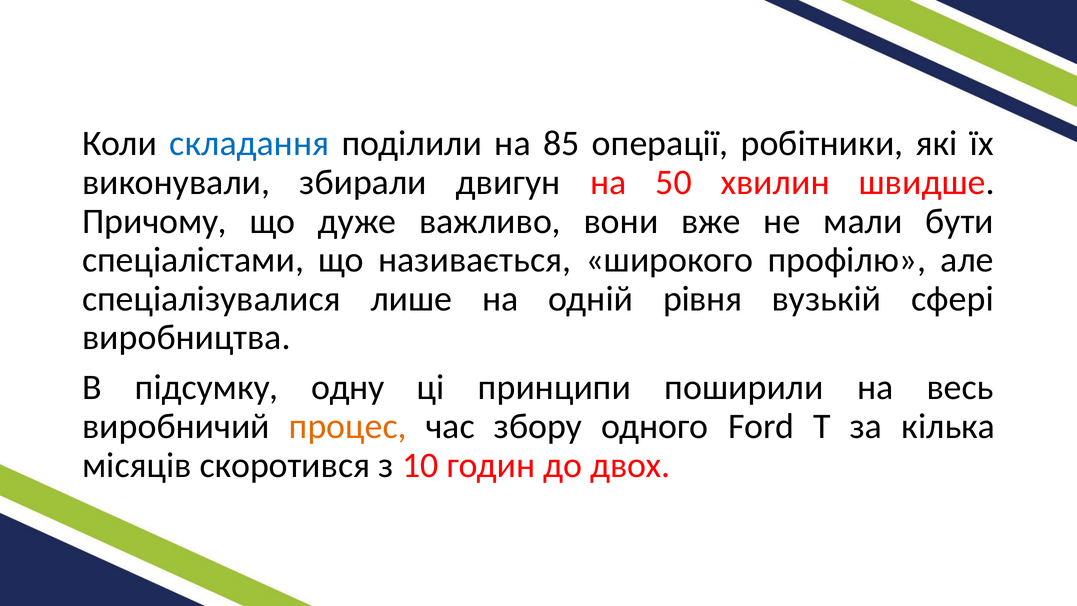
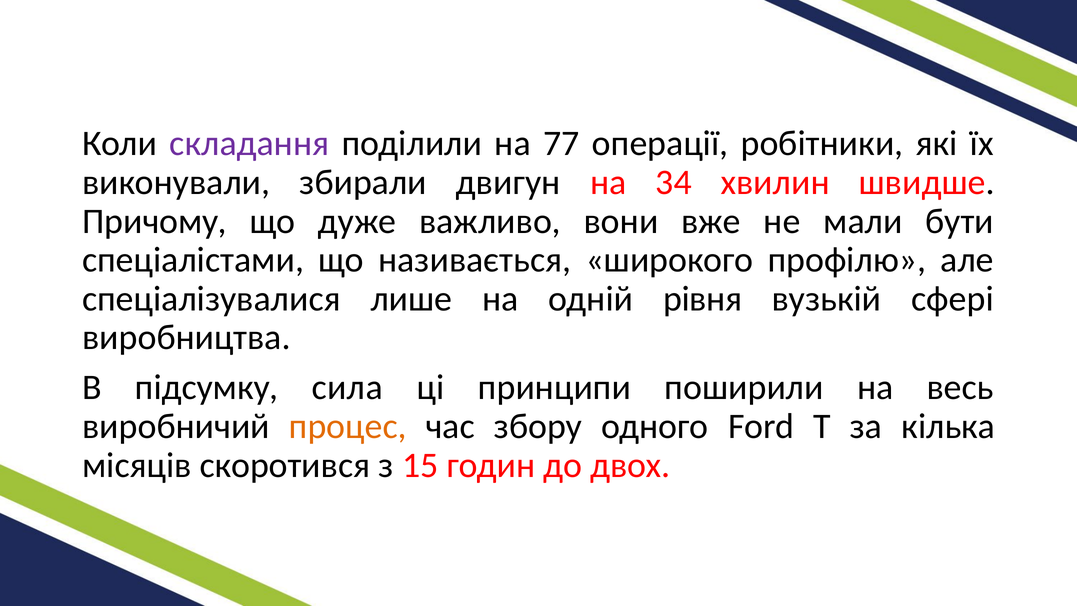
складання colour: blue -> purple
85: 85 -> 77
50: 50 -> 34
одну: одну -> сила
10: 10 -> 15
